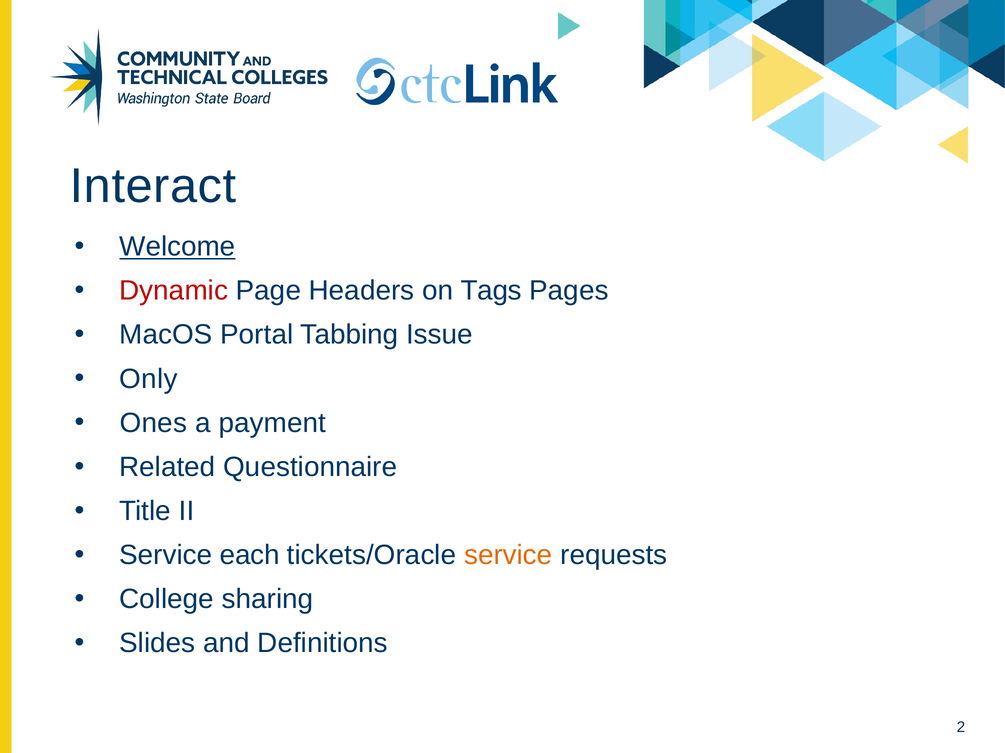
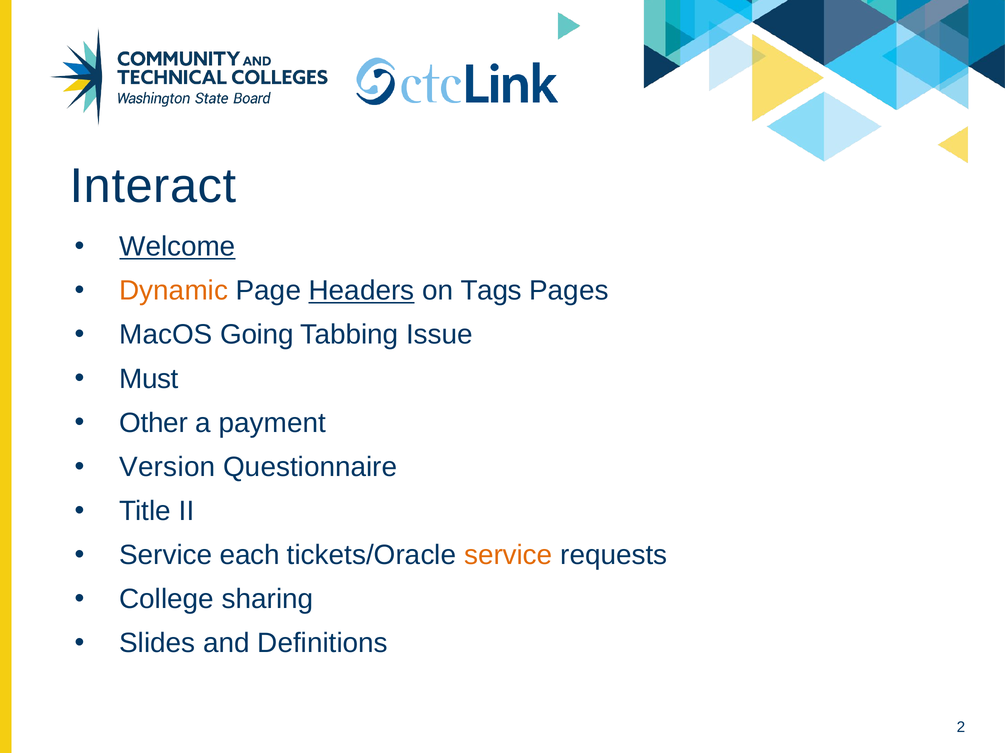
Dynamic colour: red -> orange
Headers underline: none -> present
Portal: Portal -> Going
Only: Only -> Must
Ones: Ones -> Other
Related: Related -> Version
